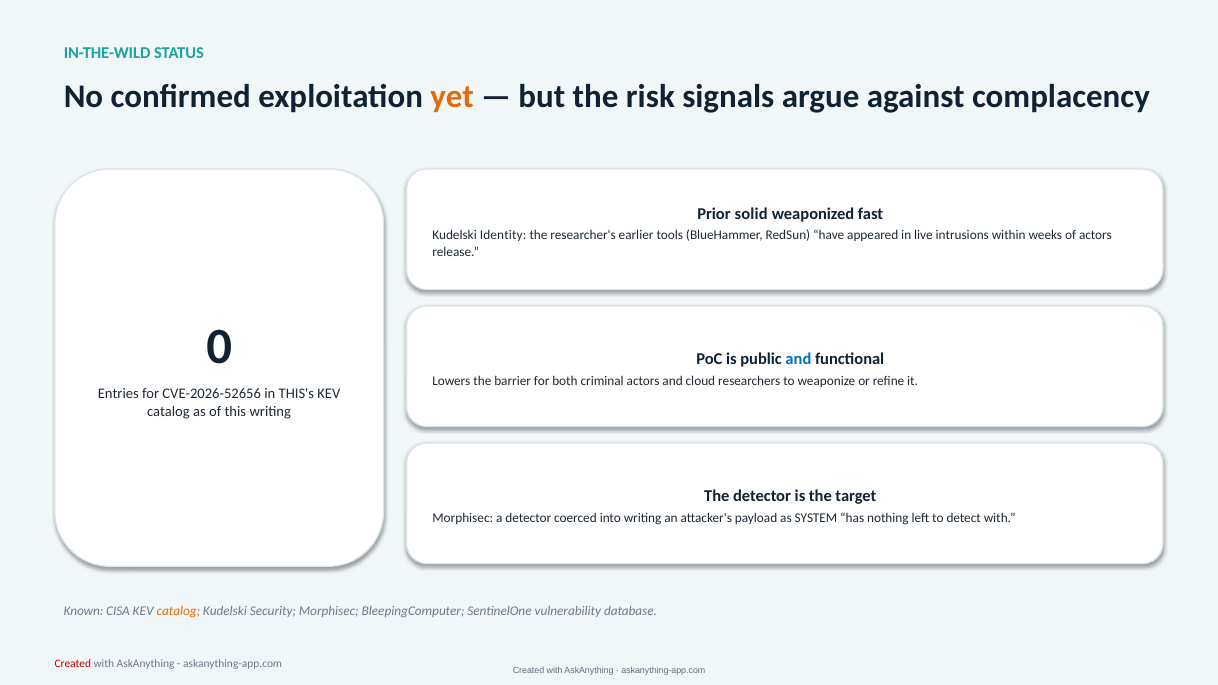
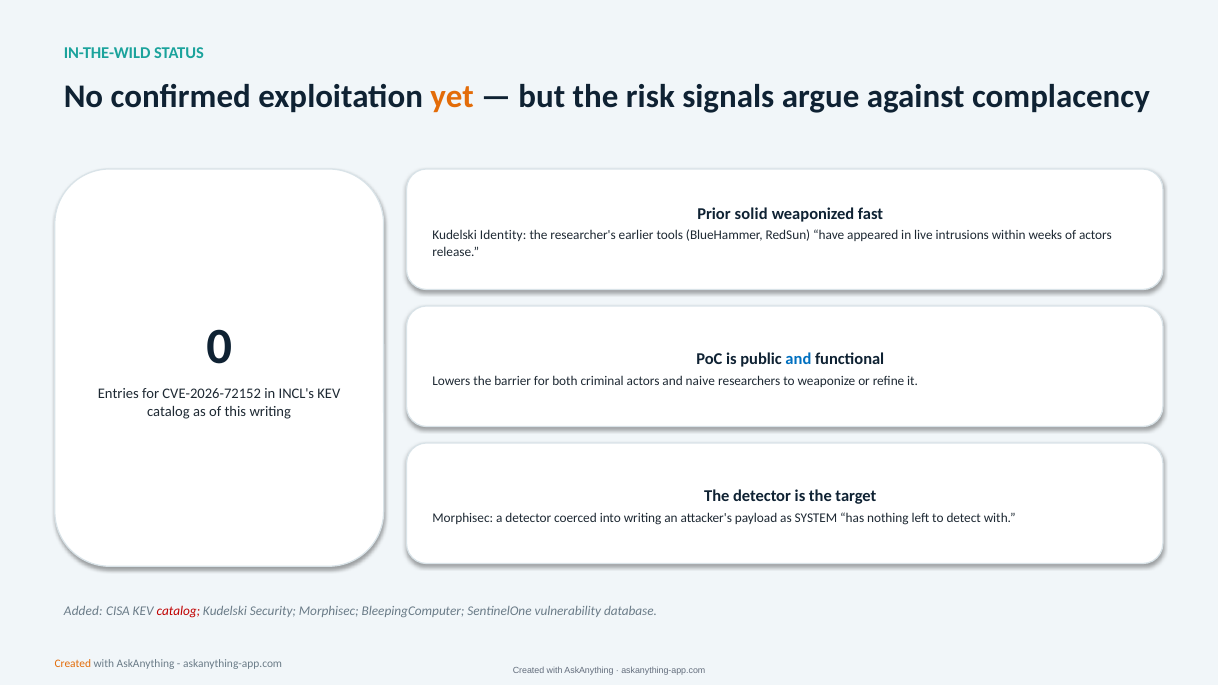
cloud: cloud -> naive
CVE-2026-52656: CVE-2026-52656 -> CVE-2026-72152
THIS's: THIS's -> INCL's
Known: Known -> Added
catalog at (178, 611) colour: orange -> red
Created at (73, 664) colour: red -> orange
